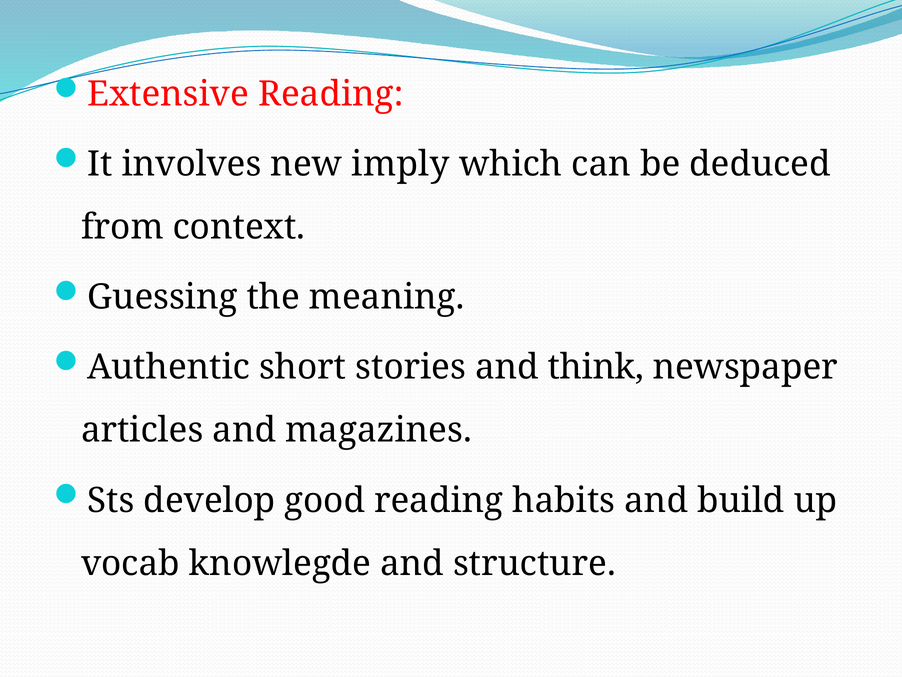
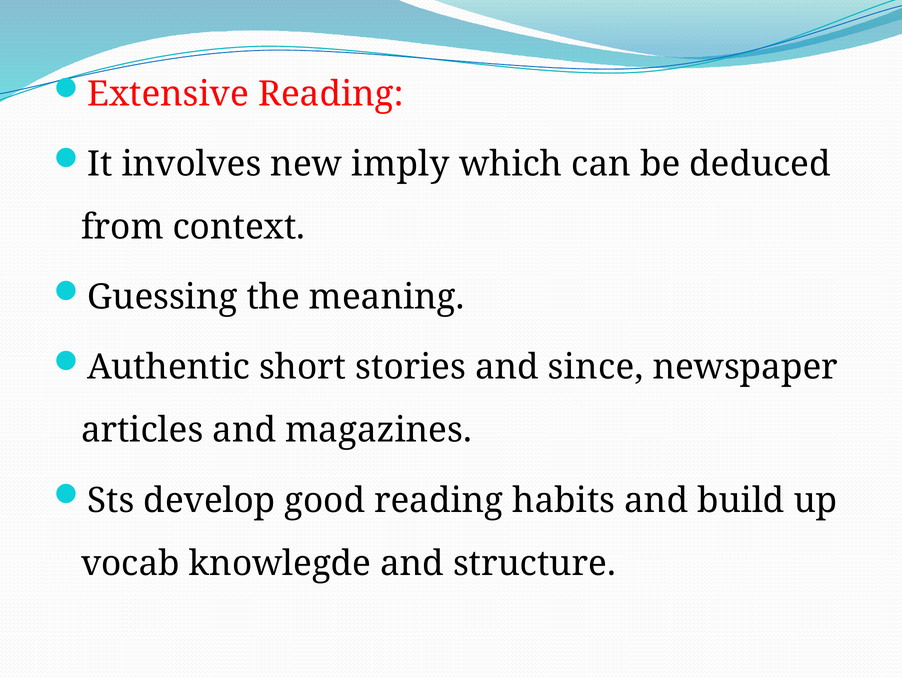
think: think -> since
